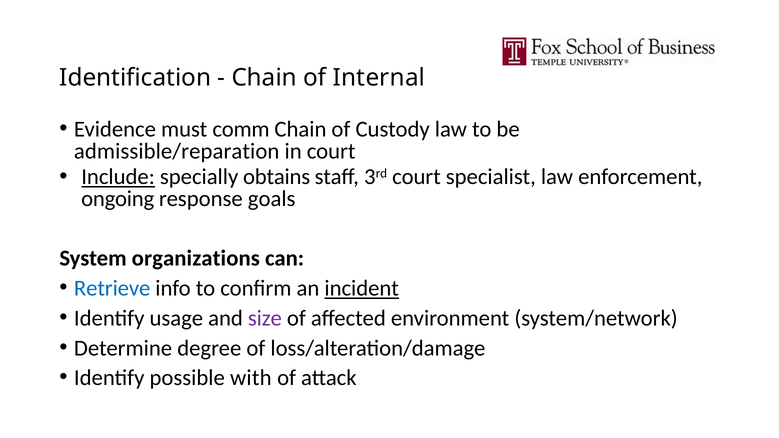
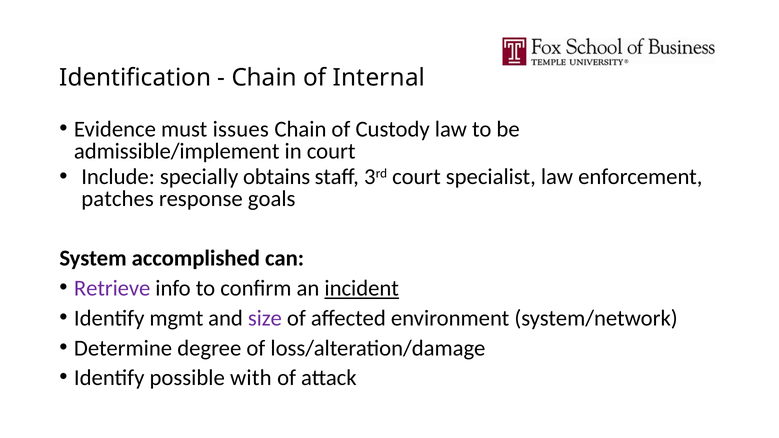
comm: comm -> issues
admissible/reparation: admissible/reparation -> admissible/implement
Include underline: present -> none
ongoing: ongoing -> patches
organizations: organizations -> accomplished
Retrieve colour: blue -> purple
usage: usage -> mgmt
